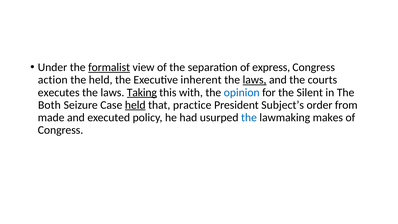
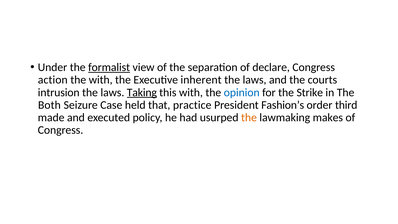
express: express -> declare
the held: held -> with
laws at (255, 80) underline: present -> none
executes: executes -> intrusion
Silent: Silent -> Strike
held at (135, 105) underline: present -> none
Subject’s: Subject’s -> Fashion’s
from: from -> third
the at (249, 117) colour: blue -> orange
